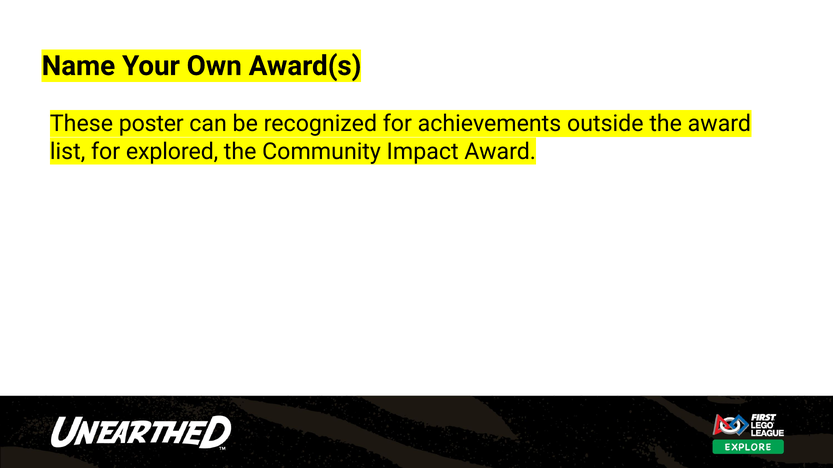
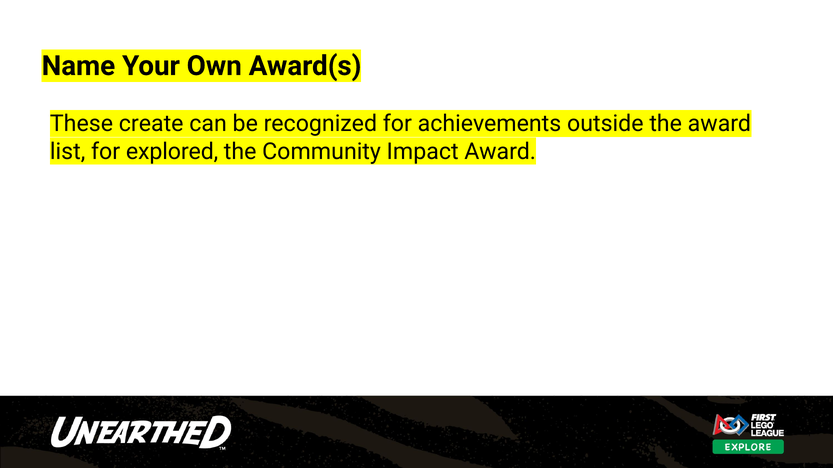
poster: poster -> create
